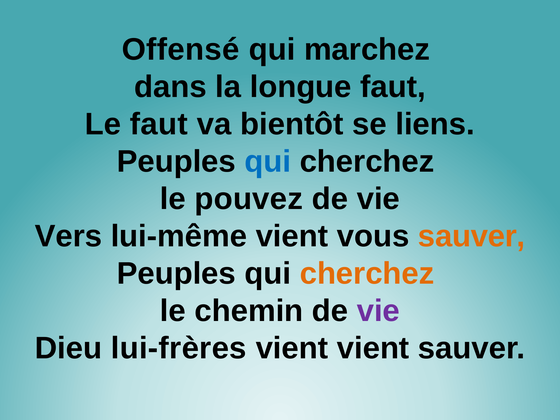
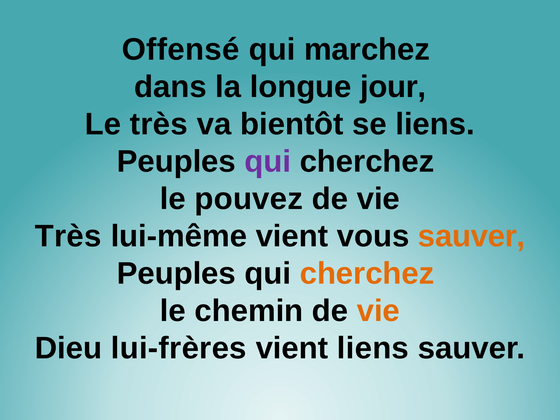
longue faut: faut -> jour
Le faut: faut -> très
qui at (268, 162) colour: blue -> purple
Vers at (68, 236): Vers -> Très
vie at (378, 311) colour: purple -> orange
vient vient: vient -> liens
